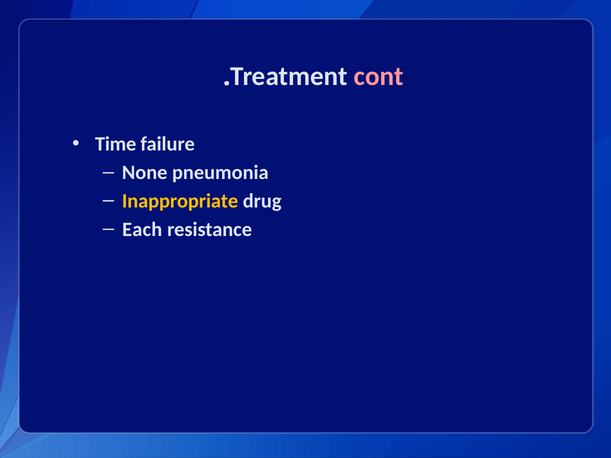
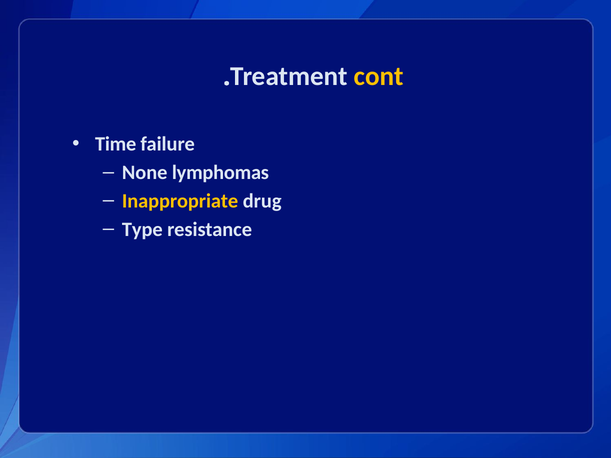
cont colour: pink -> yellow
pneumonia: pneumonia -> lymphomas
Each: Each -> Type
